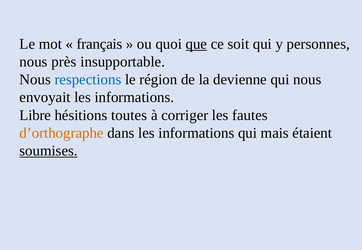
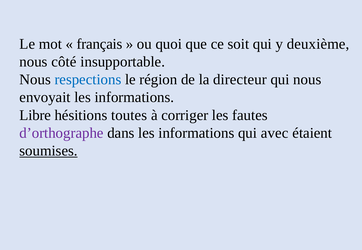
que underline: present -> none
personnes: personnes -> deuxième
près: près -> côté
devienne: devienne -> directeur
d’orthographe colour: orange -> purple
mais: mais -> avec
